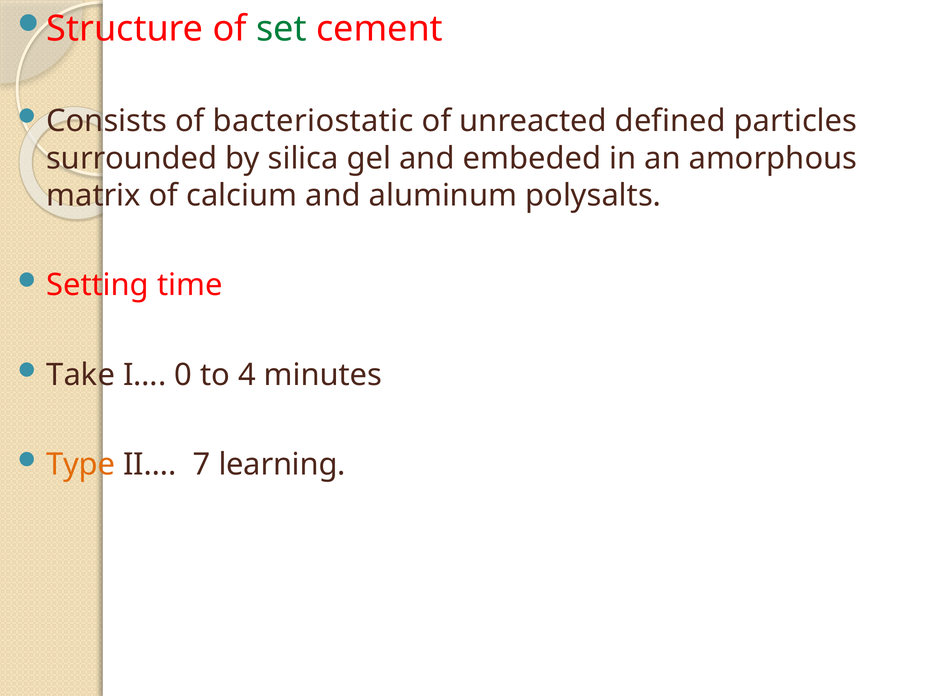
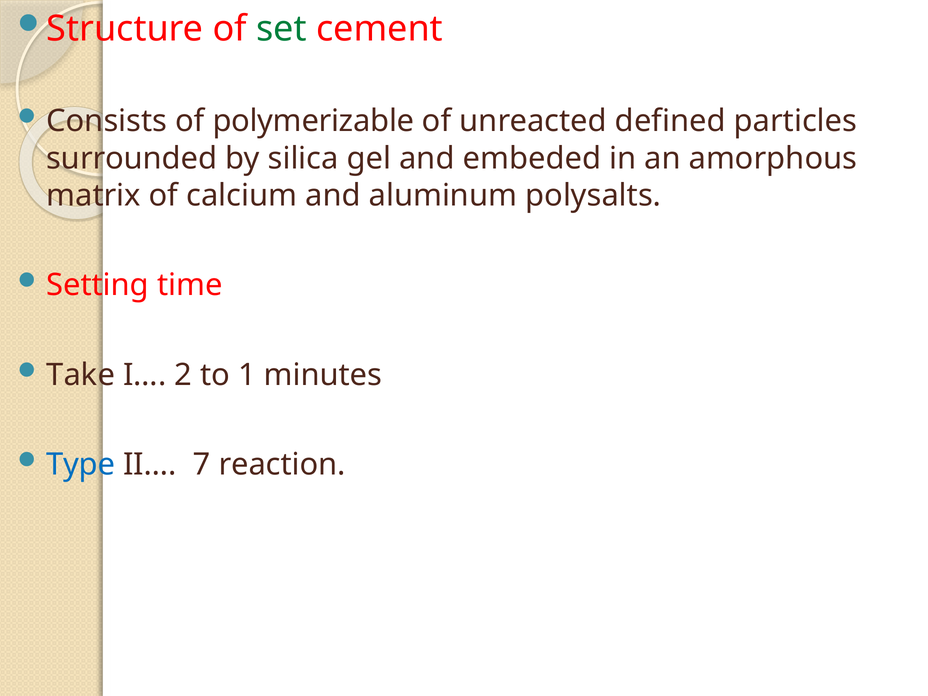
bacteriostatic: bacteriostatic -> polymerizable
0: 0 -> 2
4: 4 -> 1
Type colour: orange -> blue
learning: learning -> reaction
